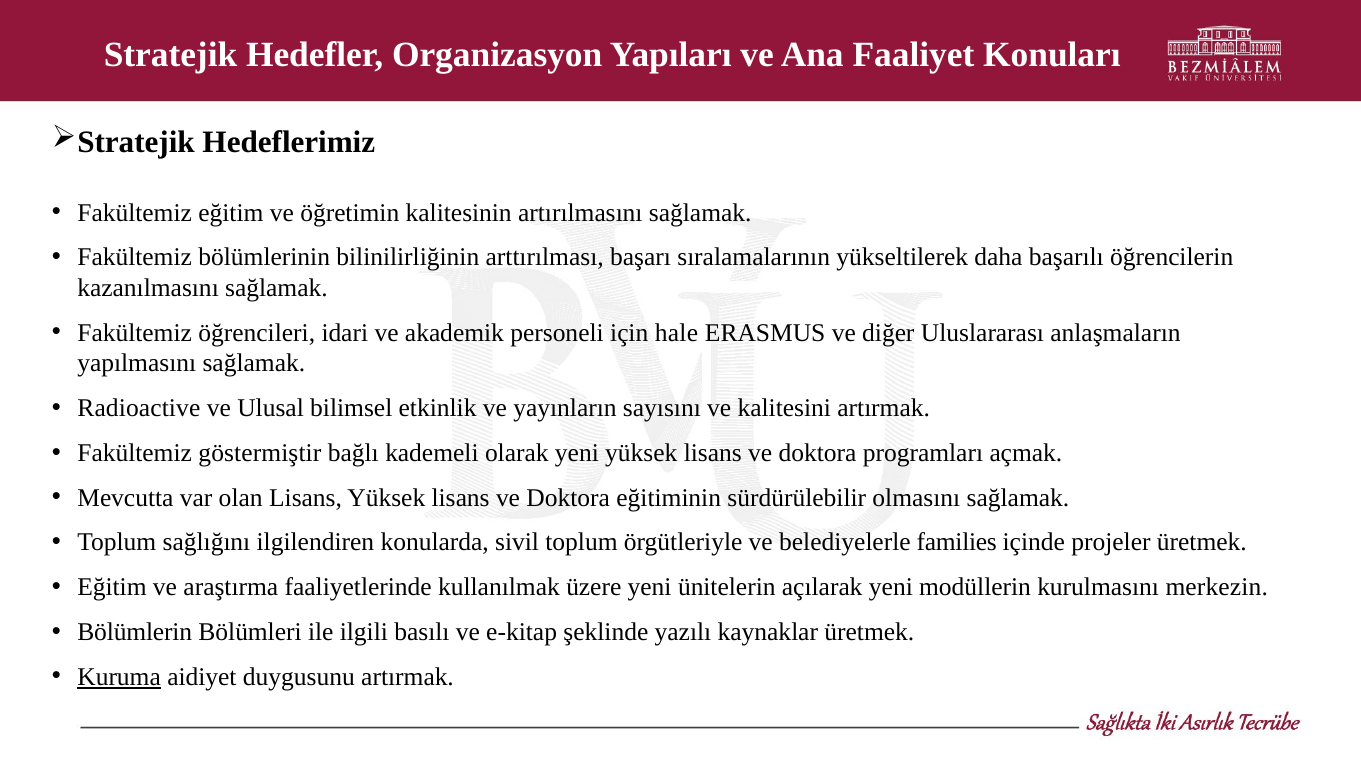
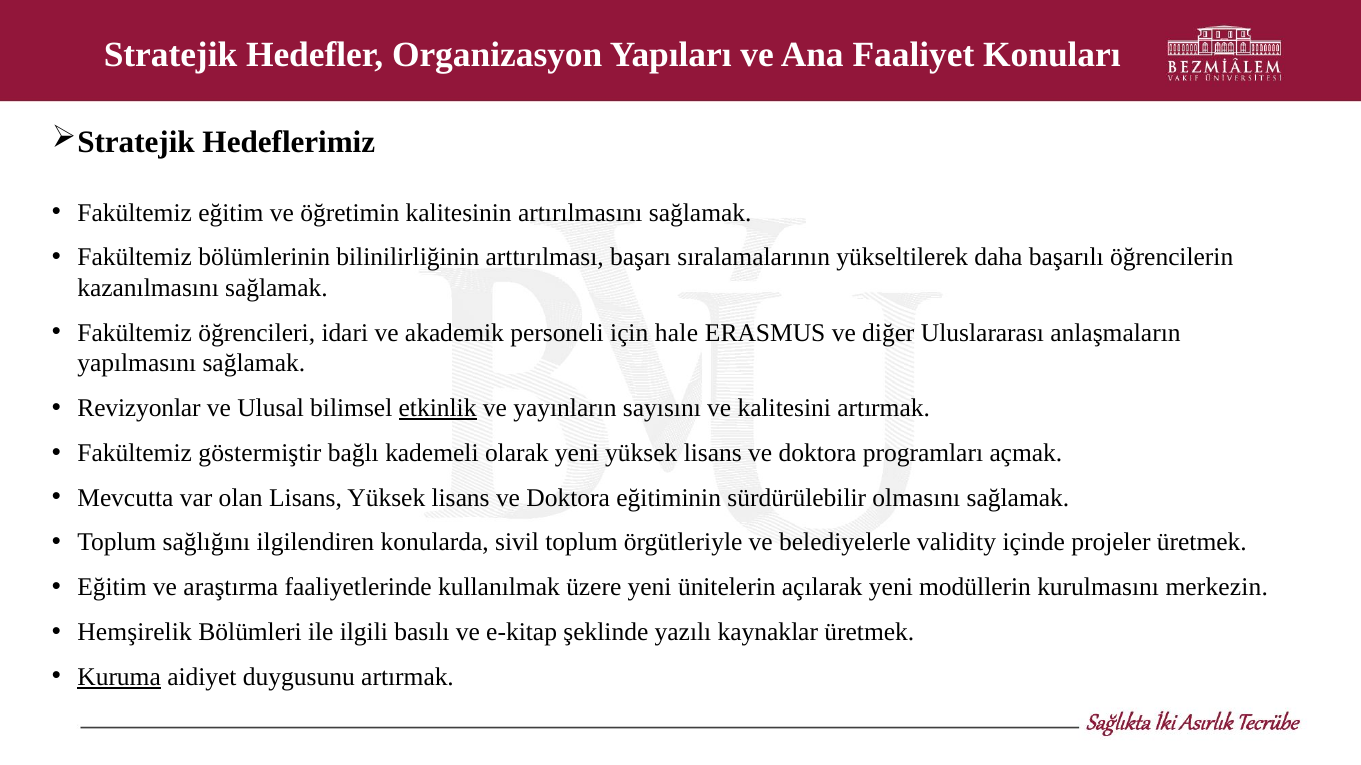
Radioactive: Radioactive -> Revizyonlar
etkinlik underline: none -> present
families: families -> validity
Bölümlerin: Bölümlerin -> Hemşirelik
